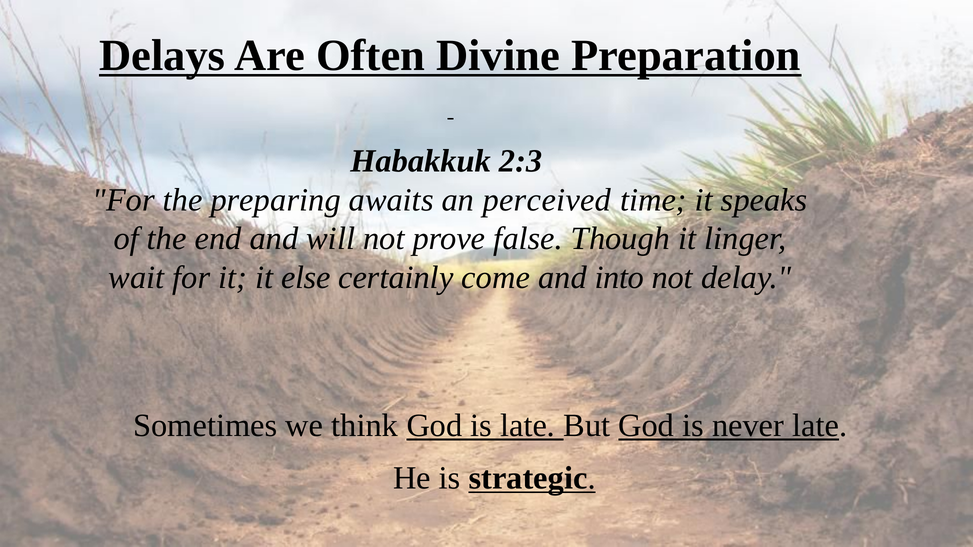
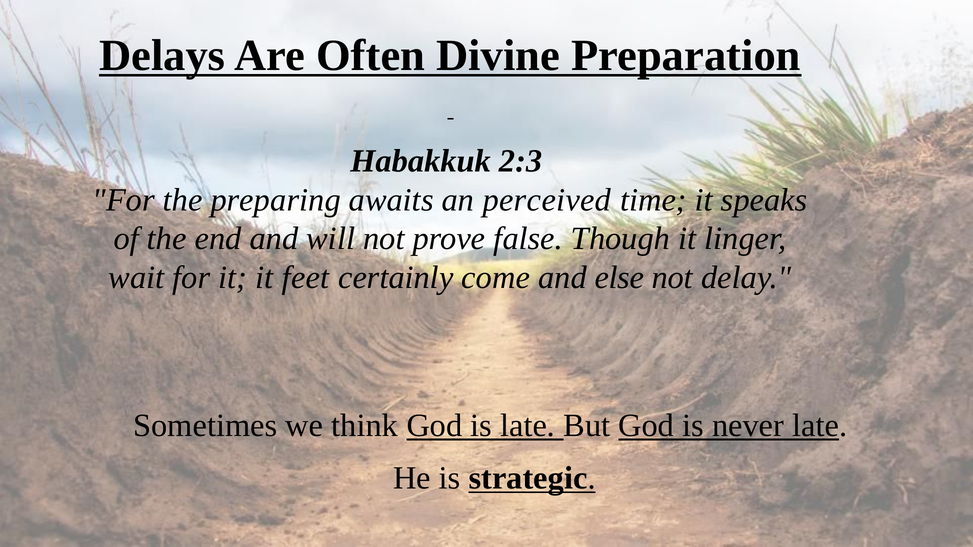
else: else -> feet
into: into -> else
